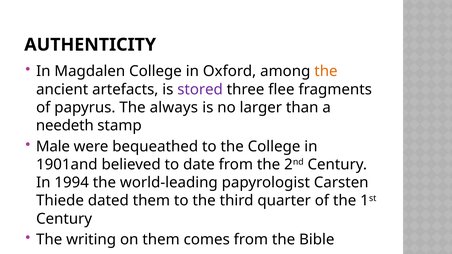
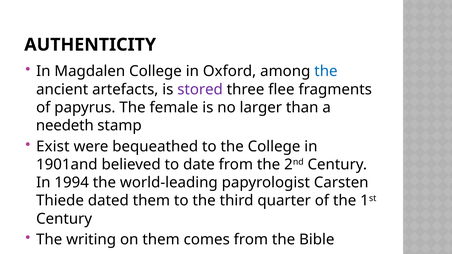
the at (326, 71) colour: orange -> blue
always: always -> female
Male: Male -> Exist
